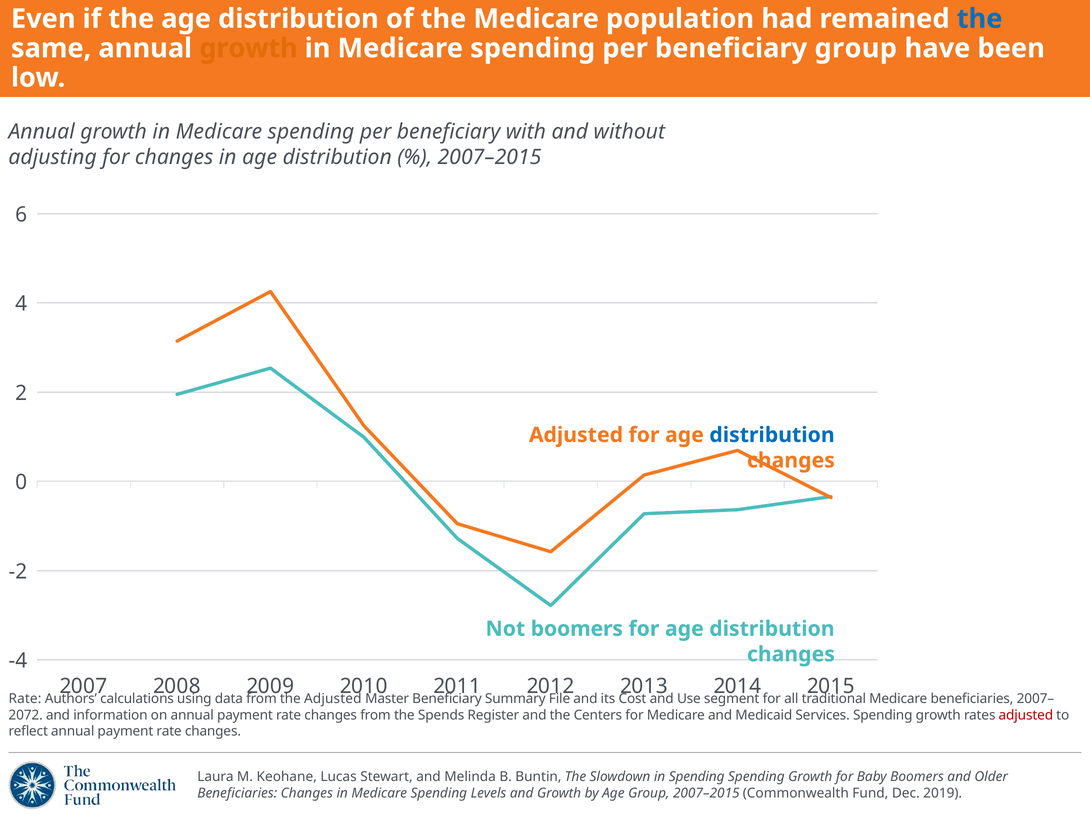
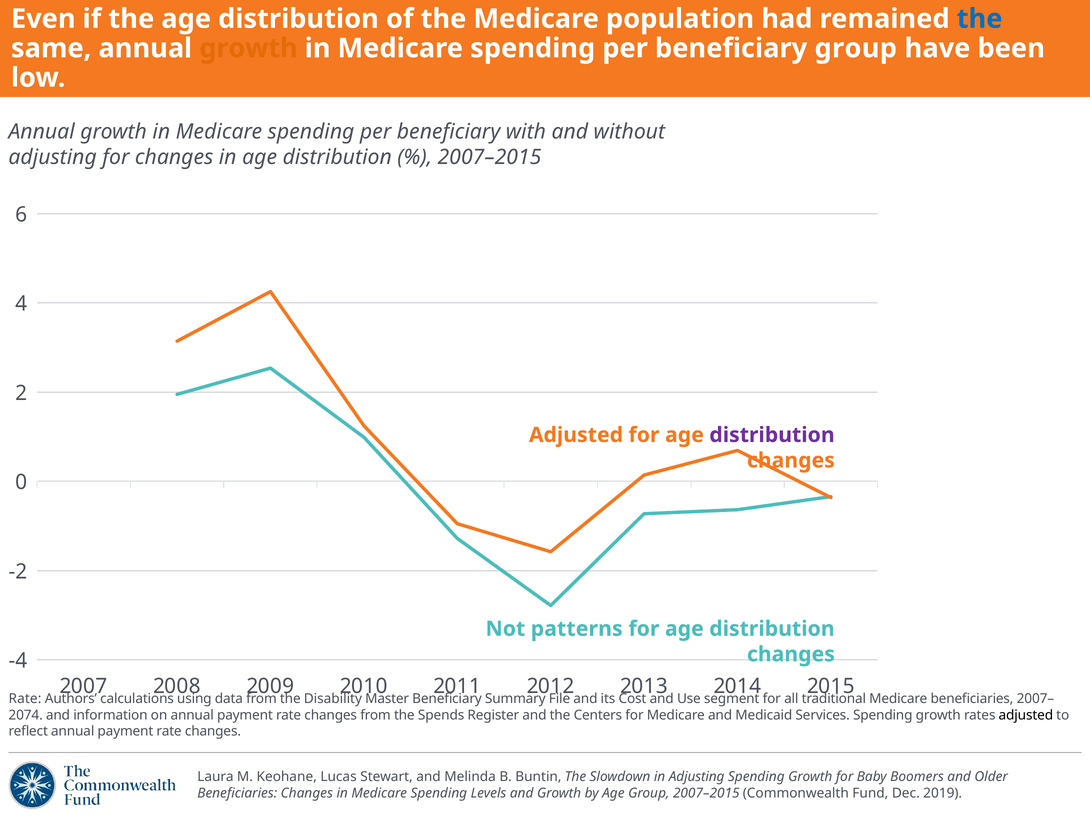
distribution at (772, 435) colour: blue -> purple
Not boomers: boomers -> patterns
the Adjusted: Adjusted -> Disability
2072: 2072 -> 2074
adjusted at (1026, 715) colour: red -> black
in Spending: Spending -> Adjusting
